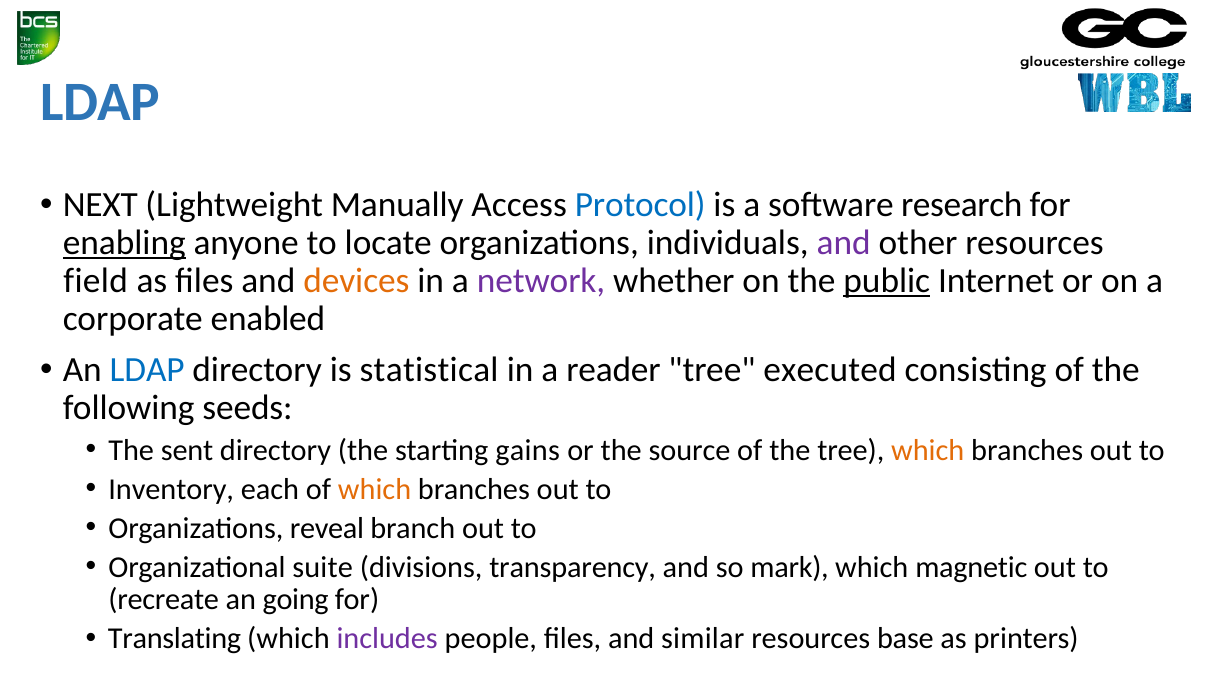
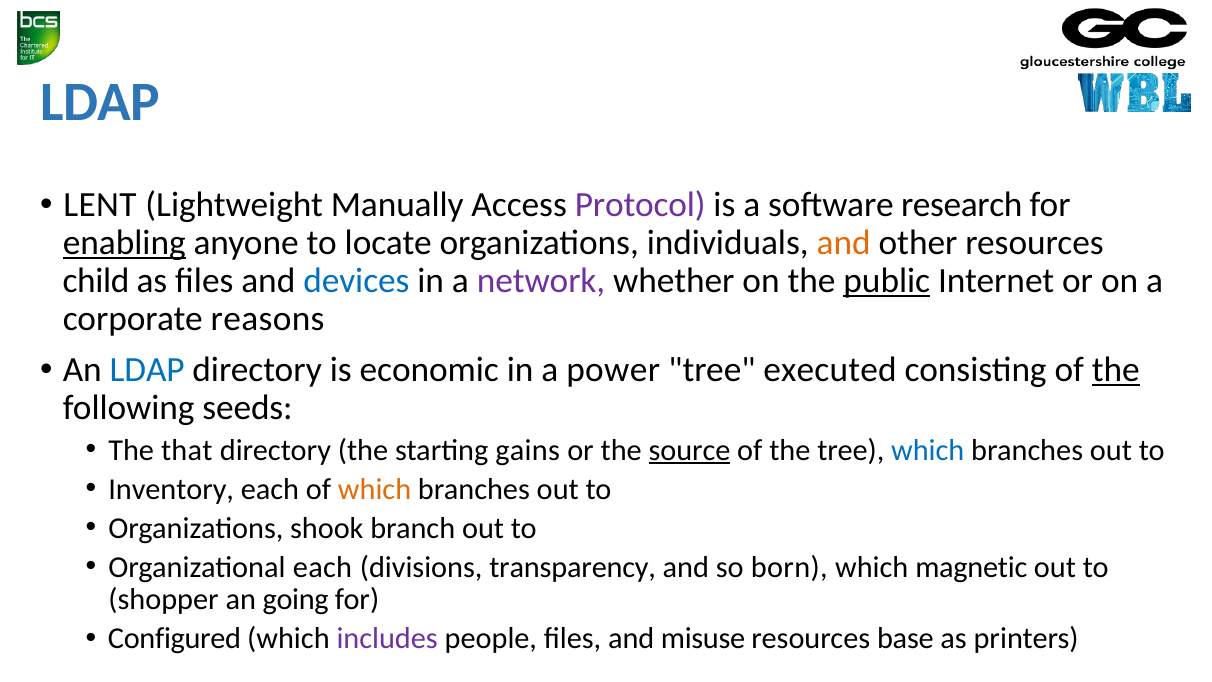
NEXT: NEXT -> LENT
Protocol colour: blue -> purple
and at (844, 243) colour: purple -> orange
field: field -> child
devices colour: orange -> blue
enabled: enabled -> reasons
statistical: statistical -> economic
reader: reader -> power
the at (1116, 370) underline: none -> present
sent: sent -> that
source underline: none -> present
which at (928, 450) colour: orange -> blue
reveal: reveal -> shook
Organizational suite: suite -> each
mark: mark -> born
recreate: recreate -> shopper
Translating: Translating -> Configured
similar: similar -> misuse
